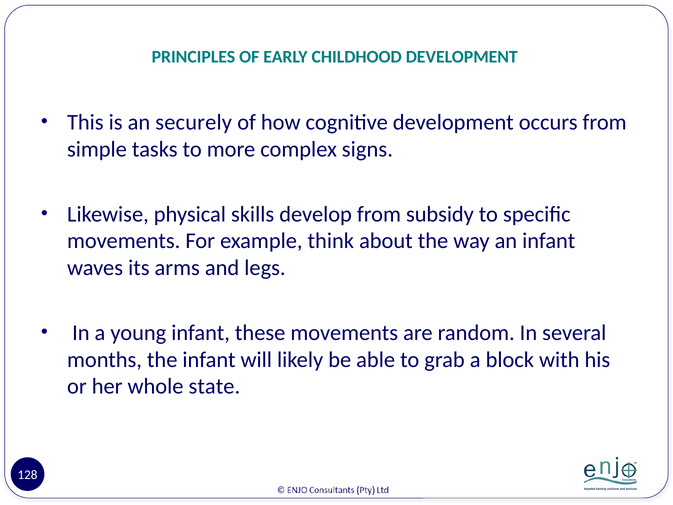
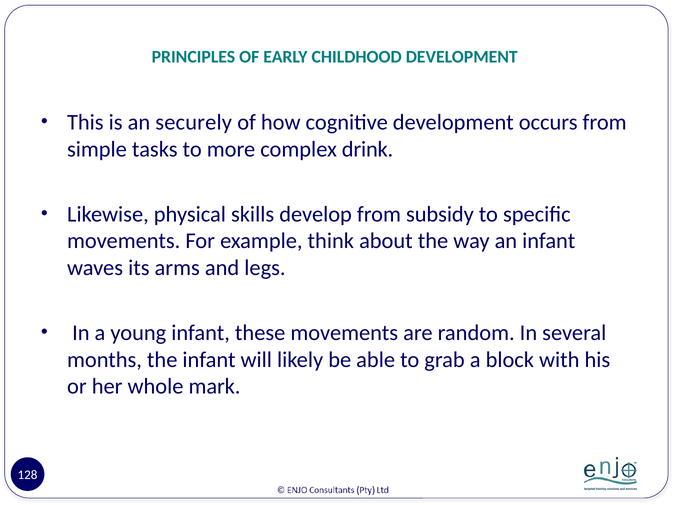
signs: signs -> drink
state: state -> mark
